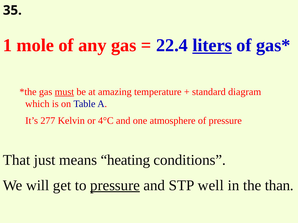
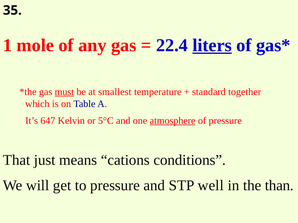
amazing: amazing -> smallest
diagram: diagram -> together
277: 277 -> 647
4°C: 4°C -> 5°C
atmosphere underline: none -> present
heating: heating -> cations
pressure at (115, 186) underline: present -> none
